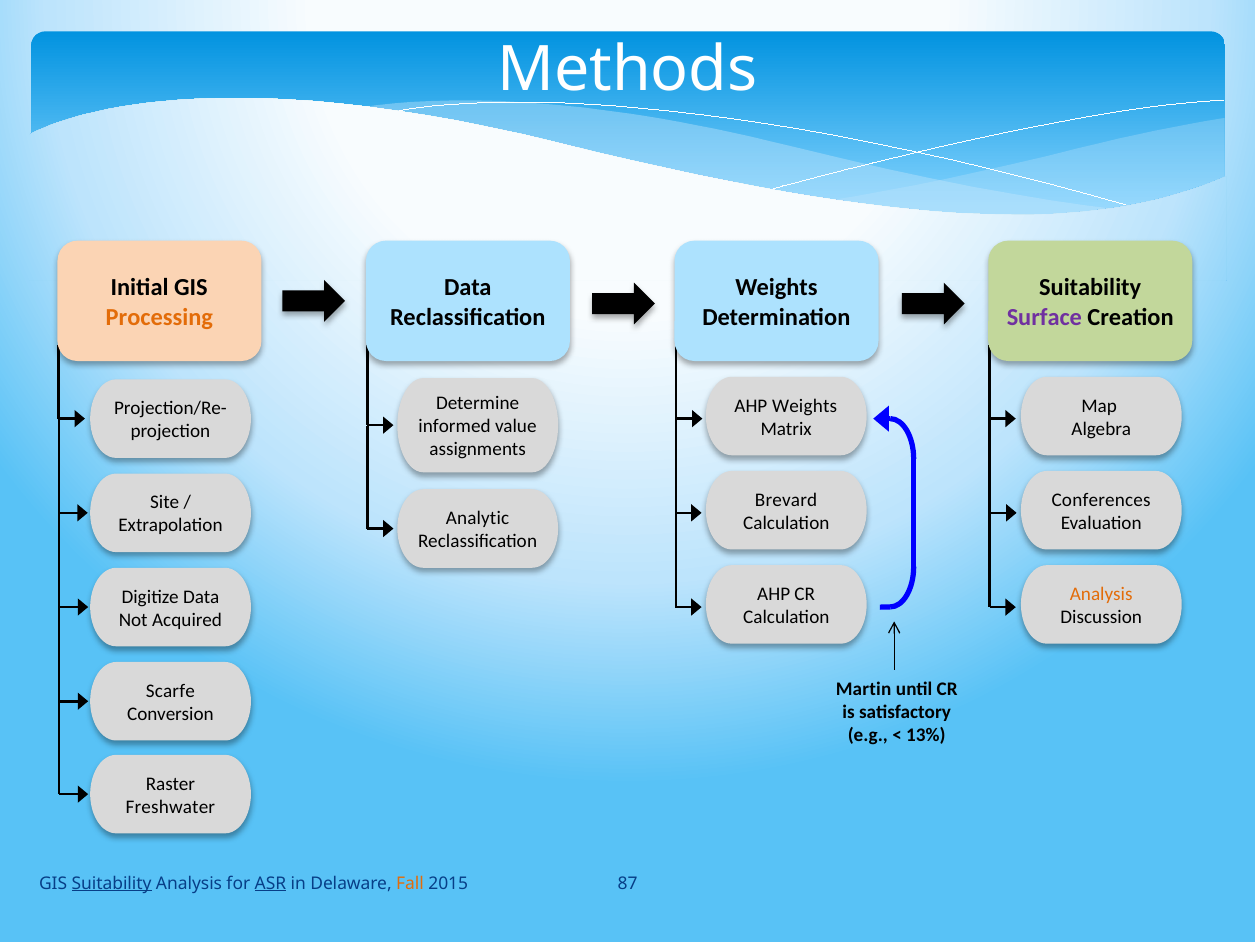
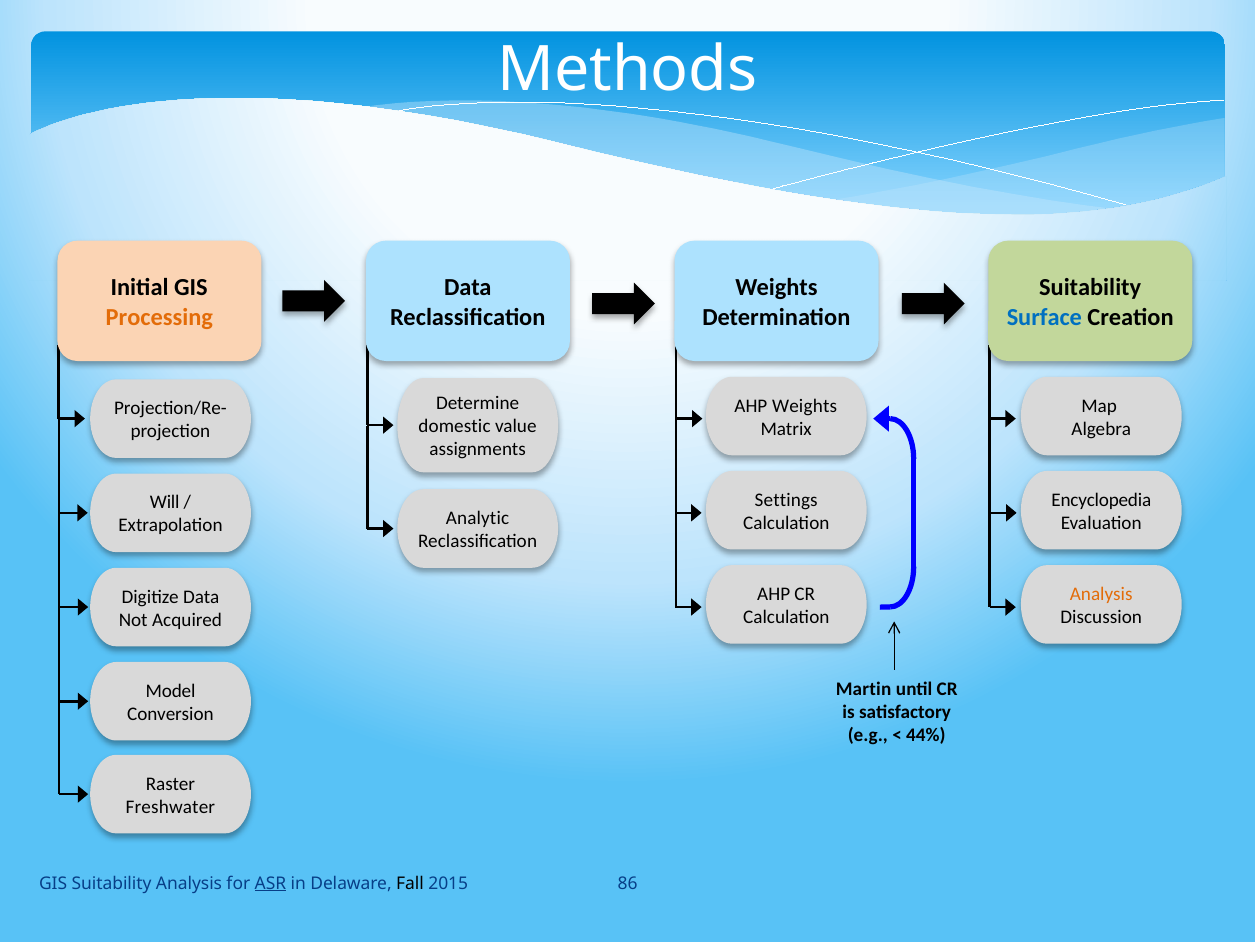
Surface colour: purple -> blue
informed: informed -> domestic
Brevard: Brevard -> Settings
Conferences: Conferences -> Encyclopedia
Site: Site -> Will
Scarfe: Scarfe -> Model
13%: 13% -> 44%
Suitability at (112, 883) underline: present -> none
Fall colour: orange -> black
87: 87 -> 86
